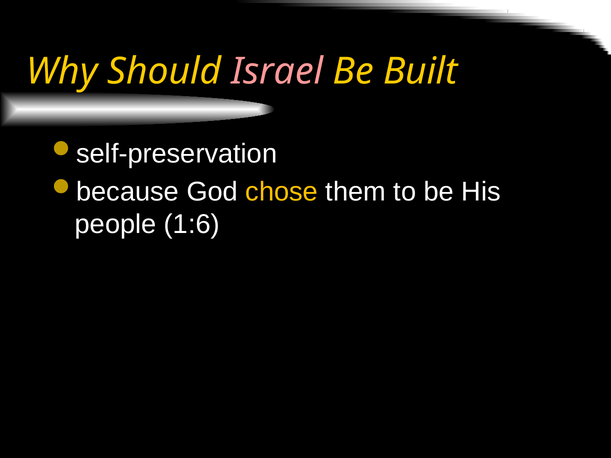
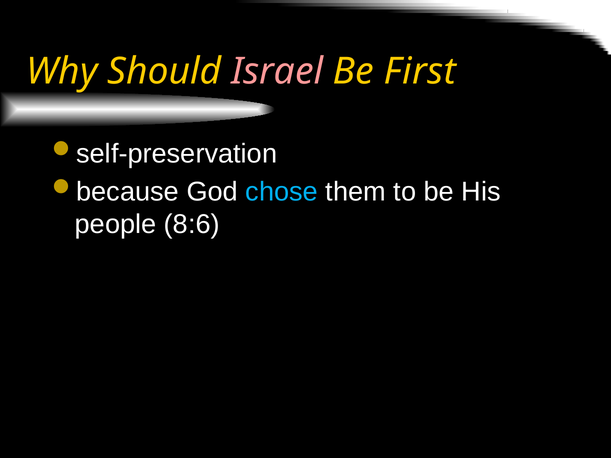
Built: Built -> First
chose colour: yellow -> light blue
1:6: 1:6 -> 8:6
